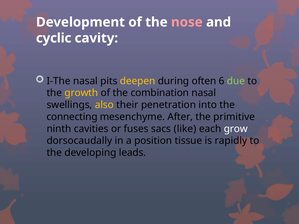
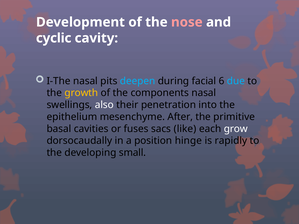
deepen colour: yellow -> light blue
often: often -> facial
due colour: light green -> light blue
combination: combination -> components
also colour: yellow -> white
connecting: connecting -> epithelium
ninth: ninth -> basal
tissue: tissue -> hinge
leads: leads -> small
